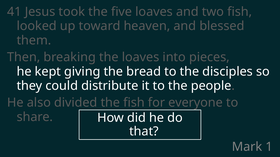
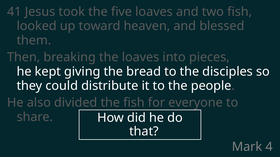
1: 1 -> 4
